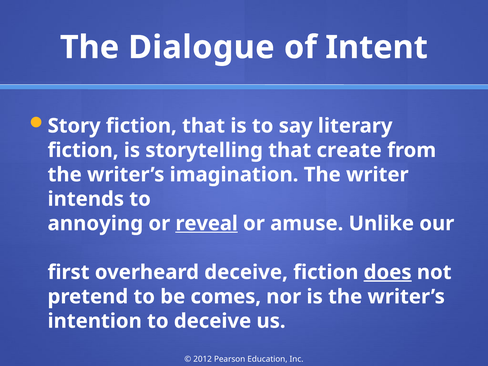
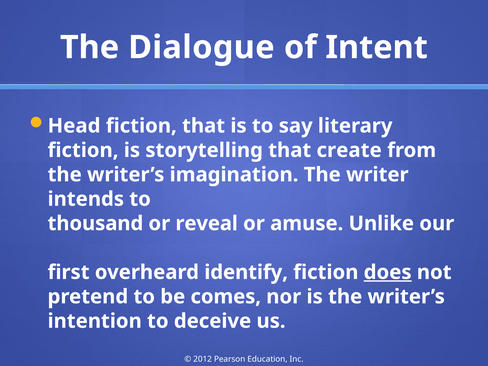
Story: Story -> Head
annoying: annoying -> thousand
reveal underline: present -> none
overheard deceive: deceive -> identify
